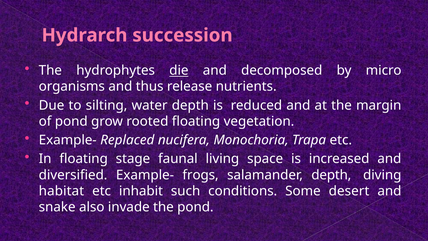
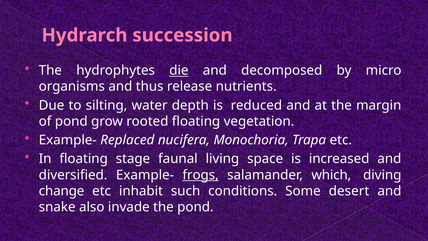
frogs underline: none -> present
salamander depth: depth -> which
habitat: habitat -> change
